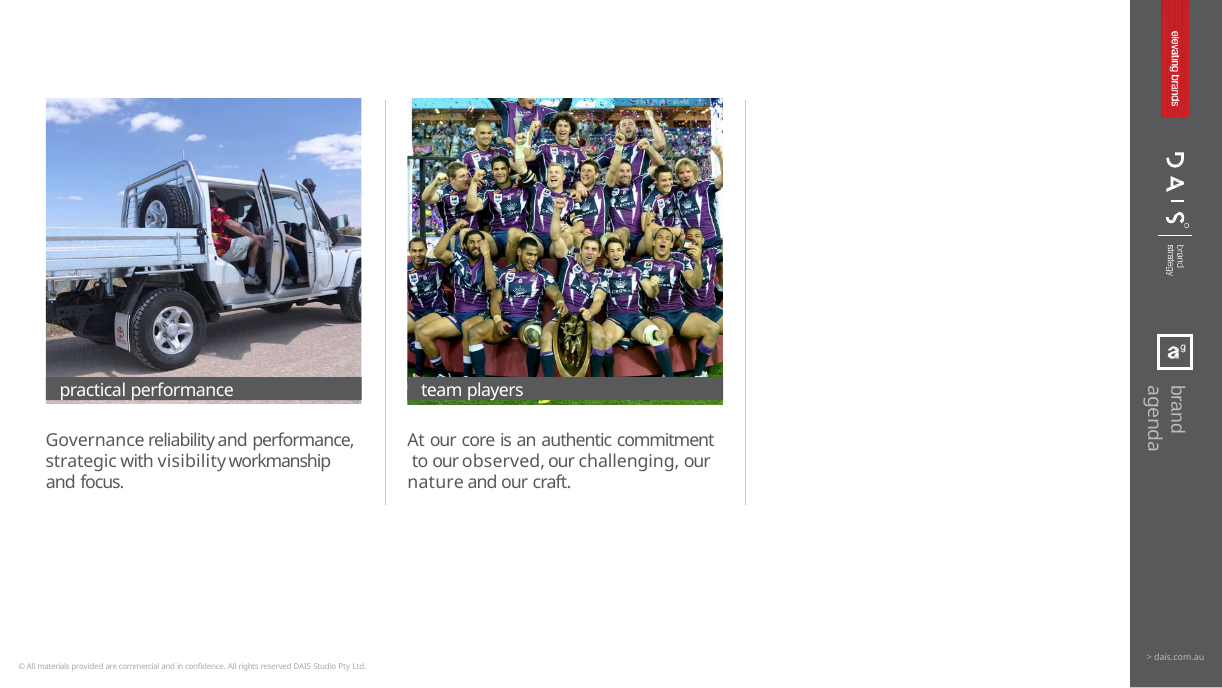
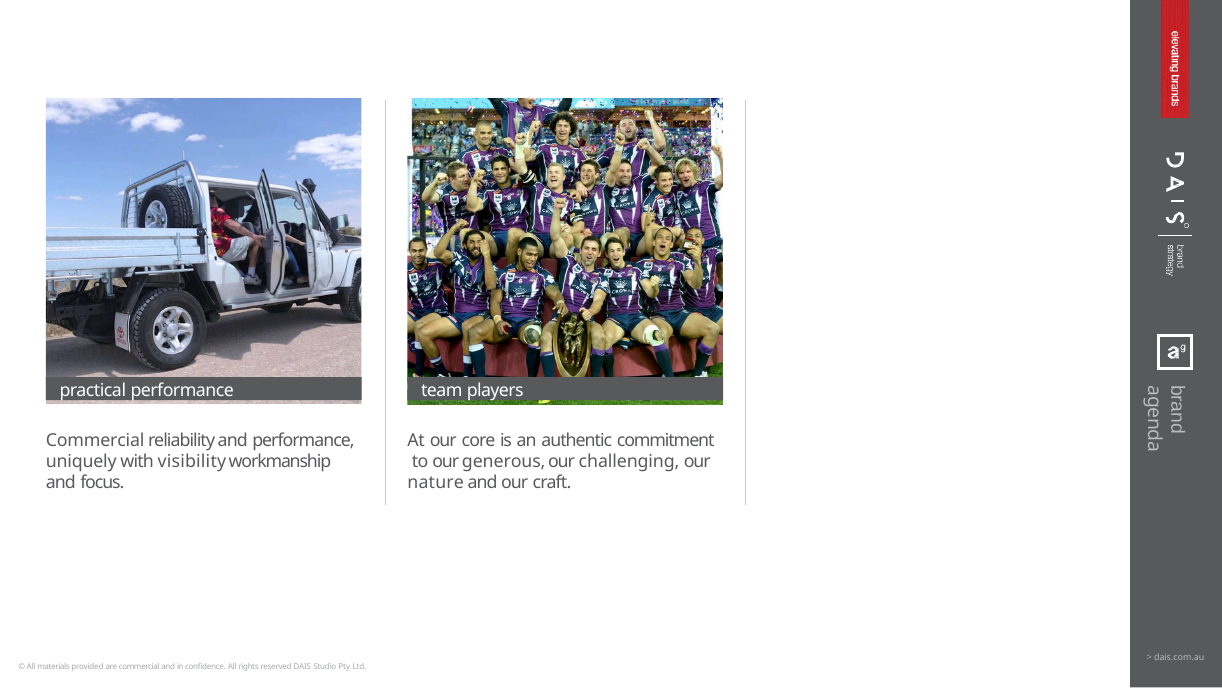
Governance at (95, 441): Governance -> Commercial
strategic: strategic -> uniquely
observed: observed -> generous
